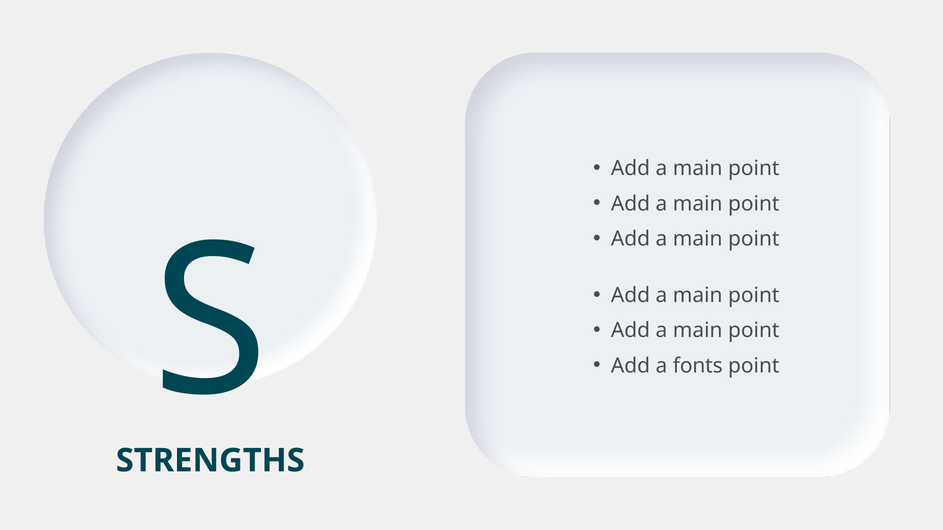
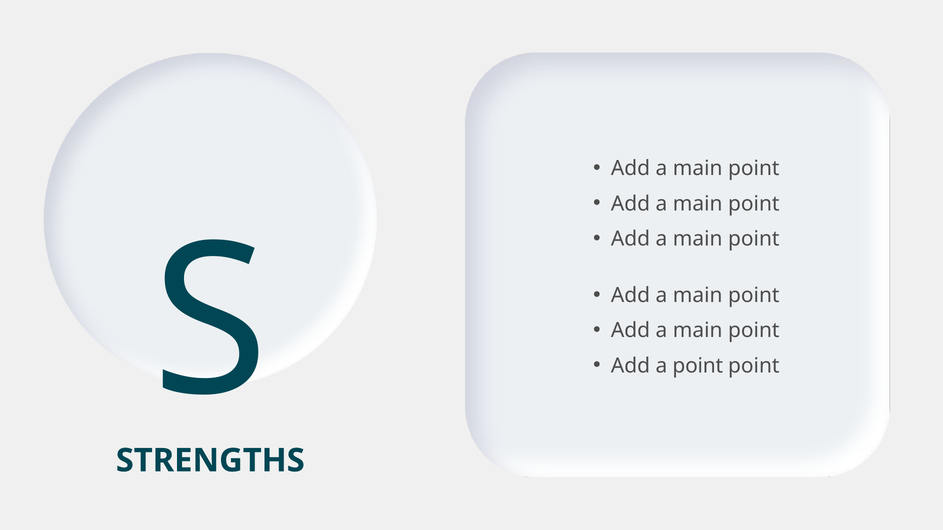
a fonts: fonts -> point
